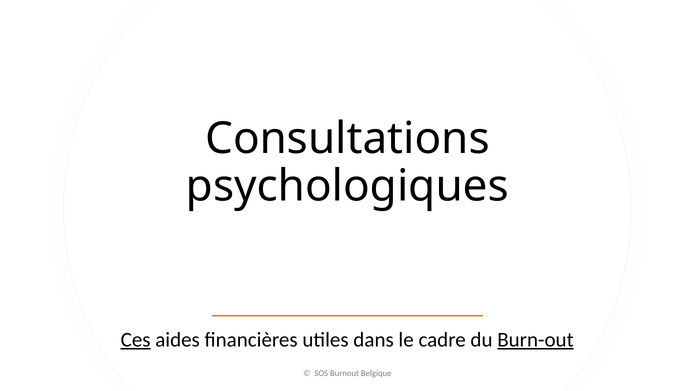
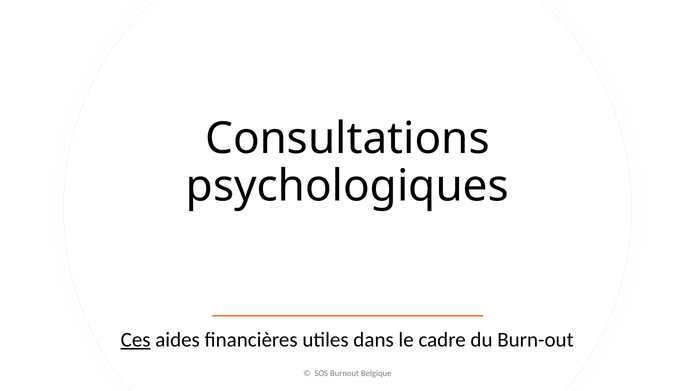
Burn-out underline: present -> none
